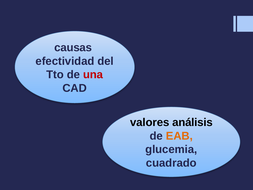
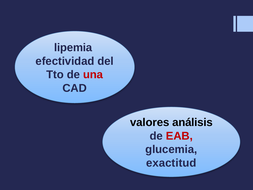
causas: causas -> lipemia
EAB colour: orange -> red
cuadrado: cuadrado -> exactitud
